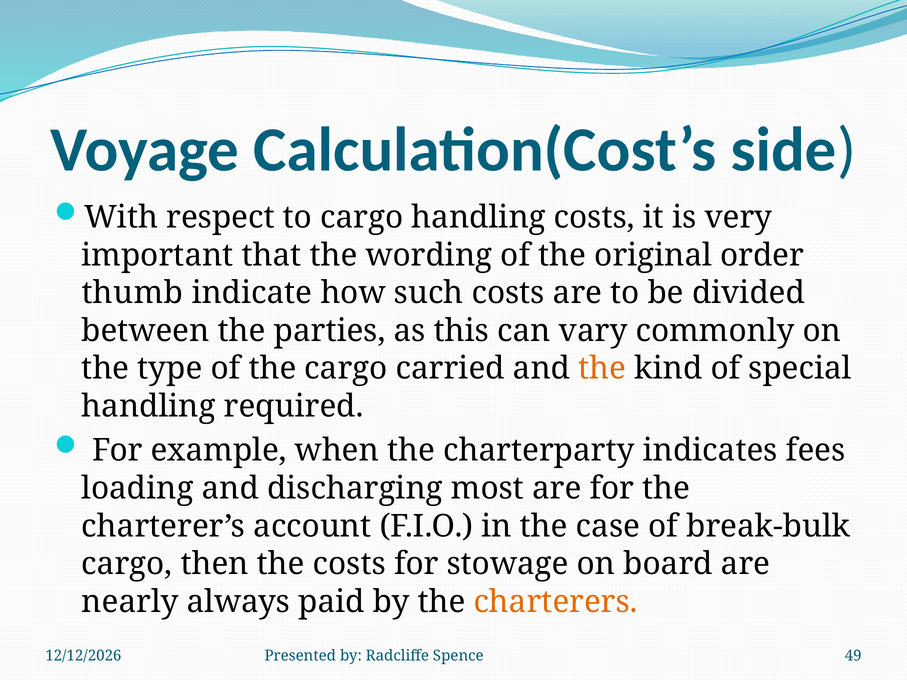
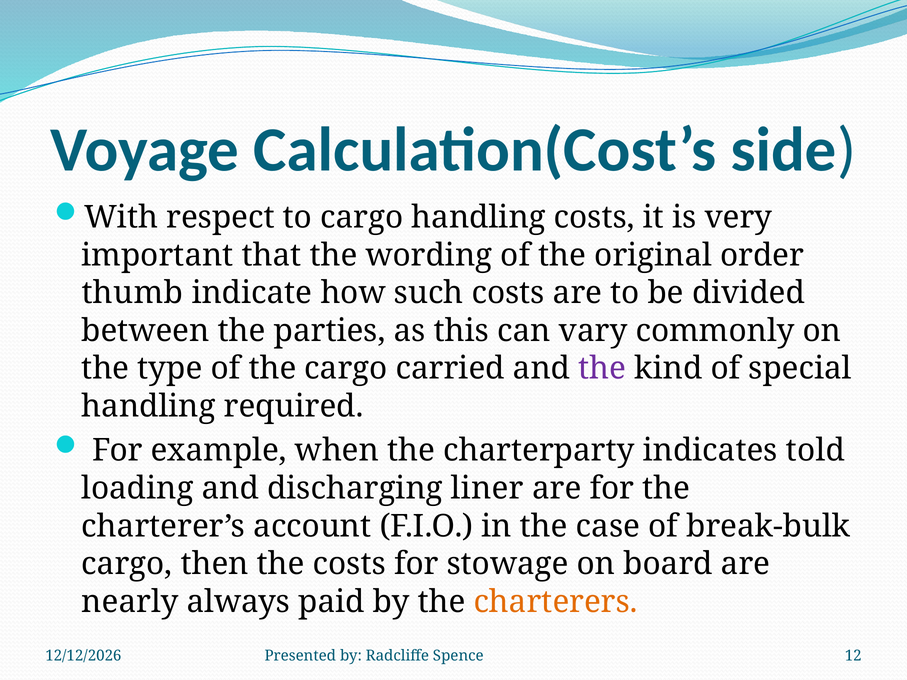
the at (602, 369) colour: orange -> purple
fees: fees -> told
most: most -> liner
49: 49 -> 12
